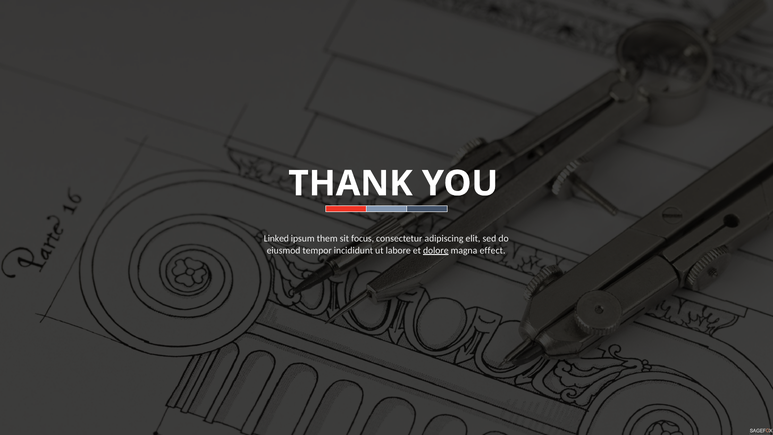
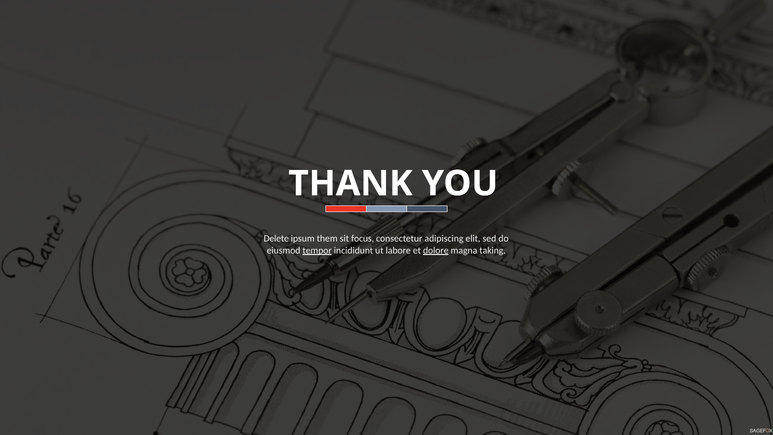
Linked: Linked -> Delete
tempor underline: none -> present
effect: effect -> taking
